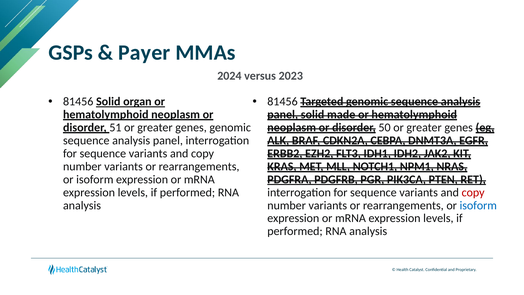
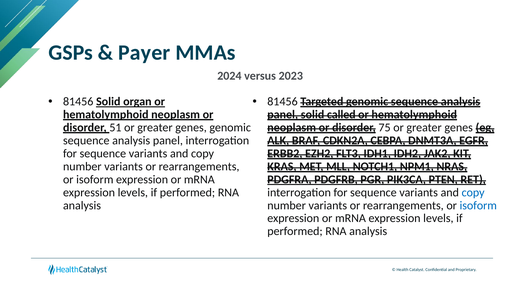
made: made -> called
50: 50 -> 75
copy at (473, 192) colour: red -> blue
